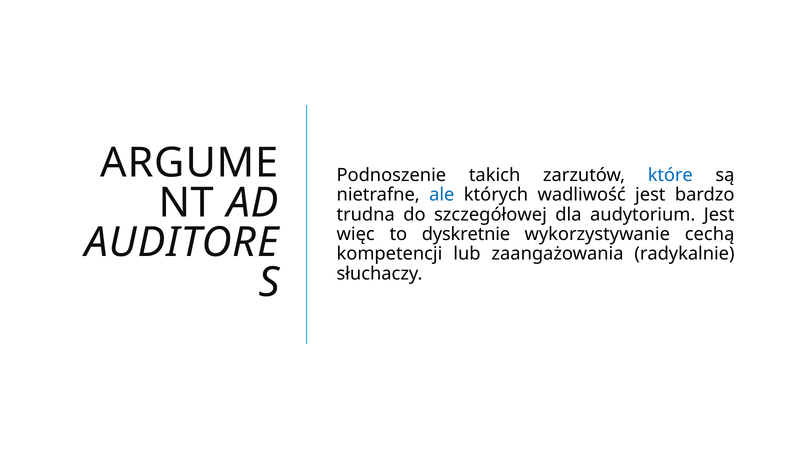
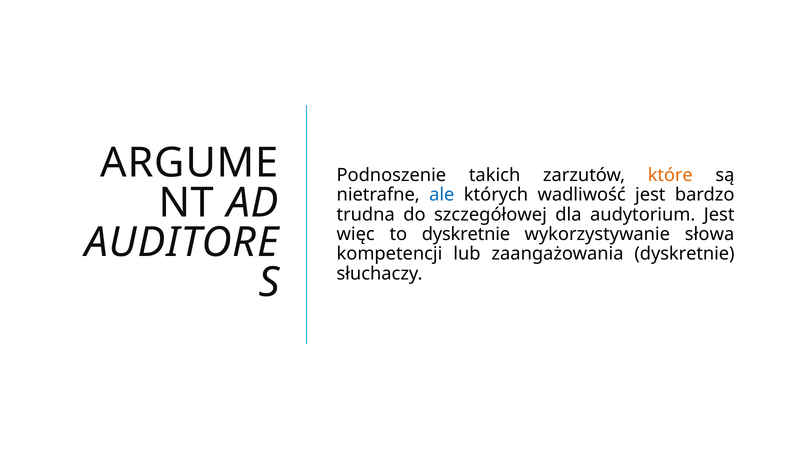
które colour: blue -> orange
cechą: cechą -> słowa
zaangażowania radykalnie: radykalnie -> dyskretnie
